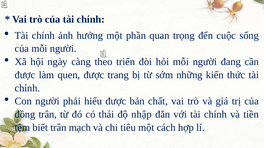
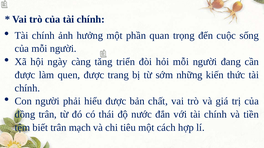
theo: theo -> tăng
nhập: nhập -> nước
